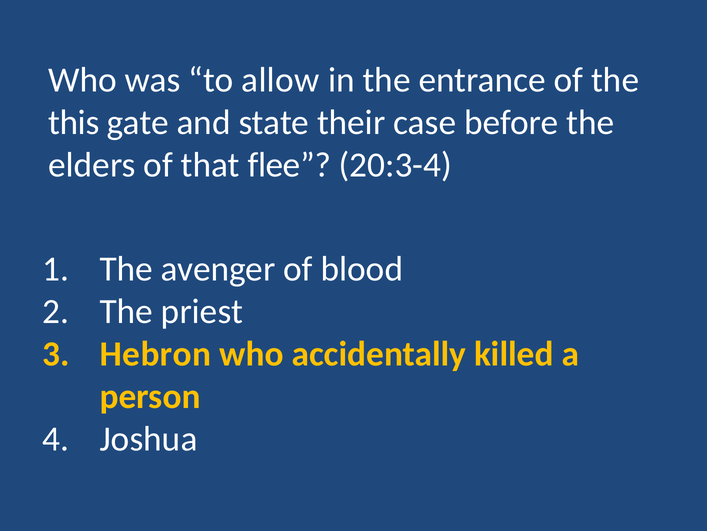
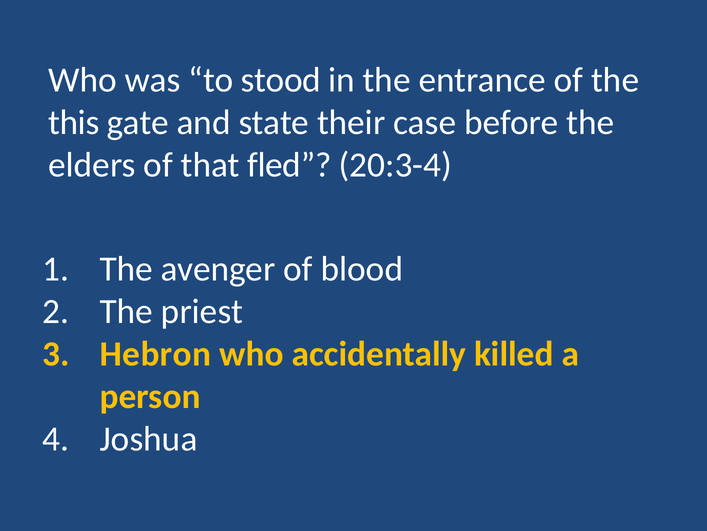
allow: allow -> stood
flee: flee -> fled
